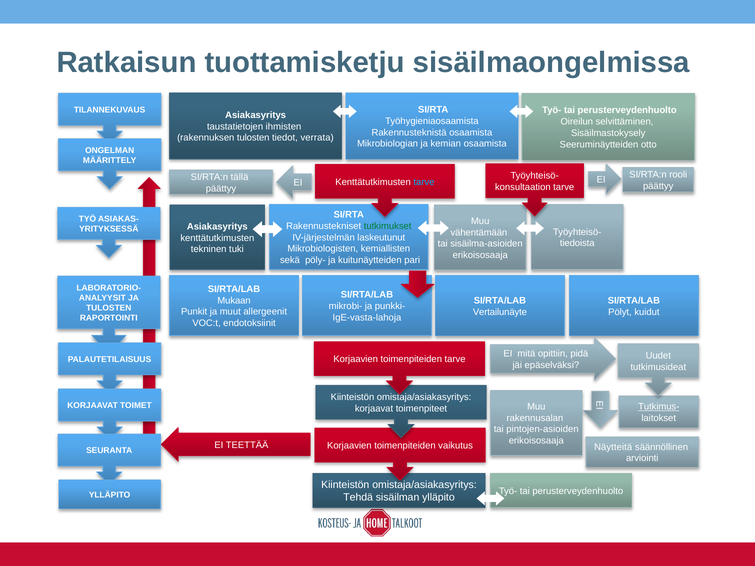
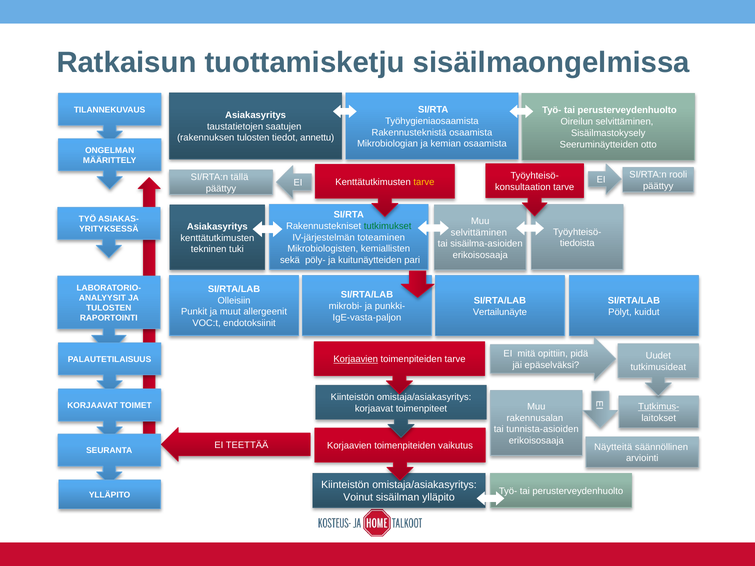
ihmisten: ihmisten -> saatujen
verrata: verrata -> annettu
tarve at (424, 182) colour: light blue -> yellow
vähentämään at (479, 233): vähentämään -> selvittäminen
laskeutunut: laskeutunut -> toteaminen
Mukaan: Mukaan -> Olleisiin
IgE-vasta-lahoja: IgE-vasta-lahoja -> IgE-vasta-paljon
Korjaavien at (356, 359) underline: none -> present
pintojen-asioiden: pintojen-asioiden -> tunnista-asioiden
Tehdä: Tehdä -> Voinut
